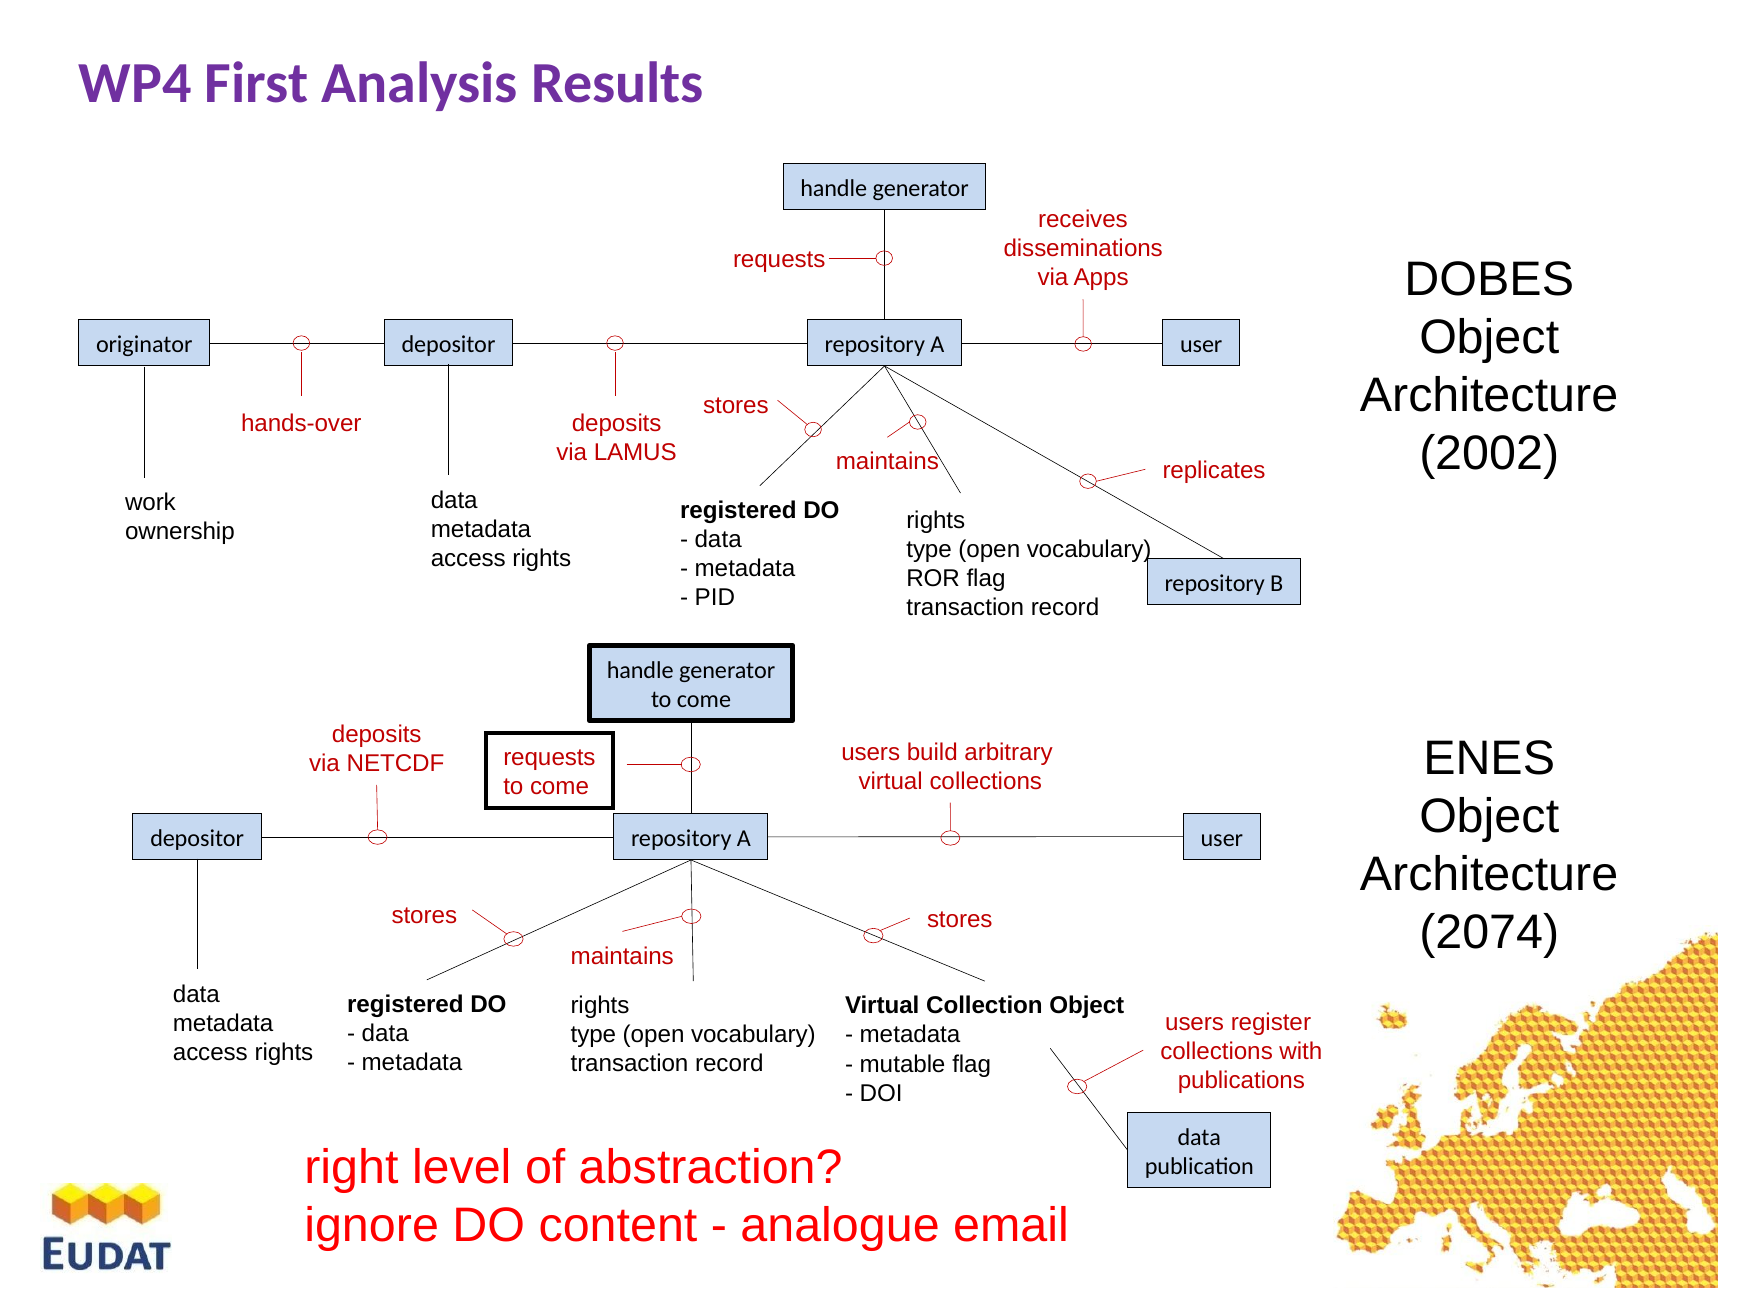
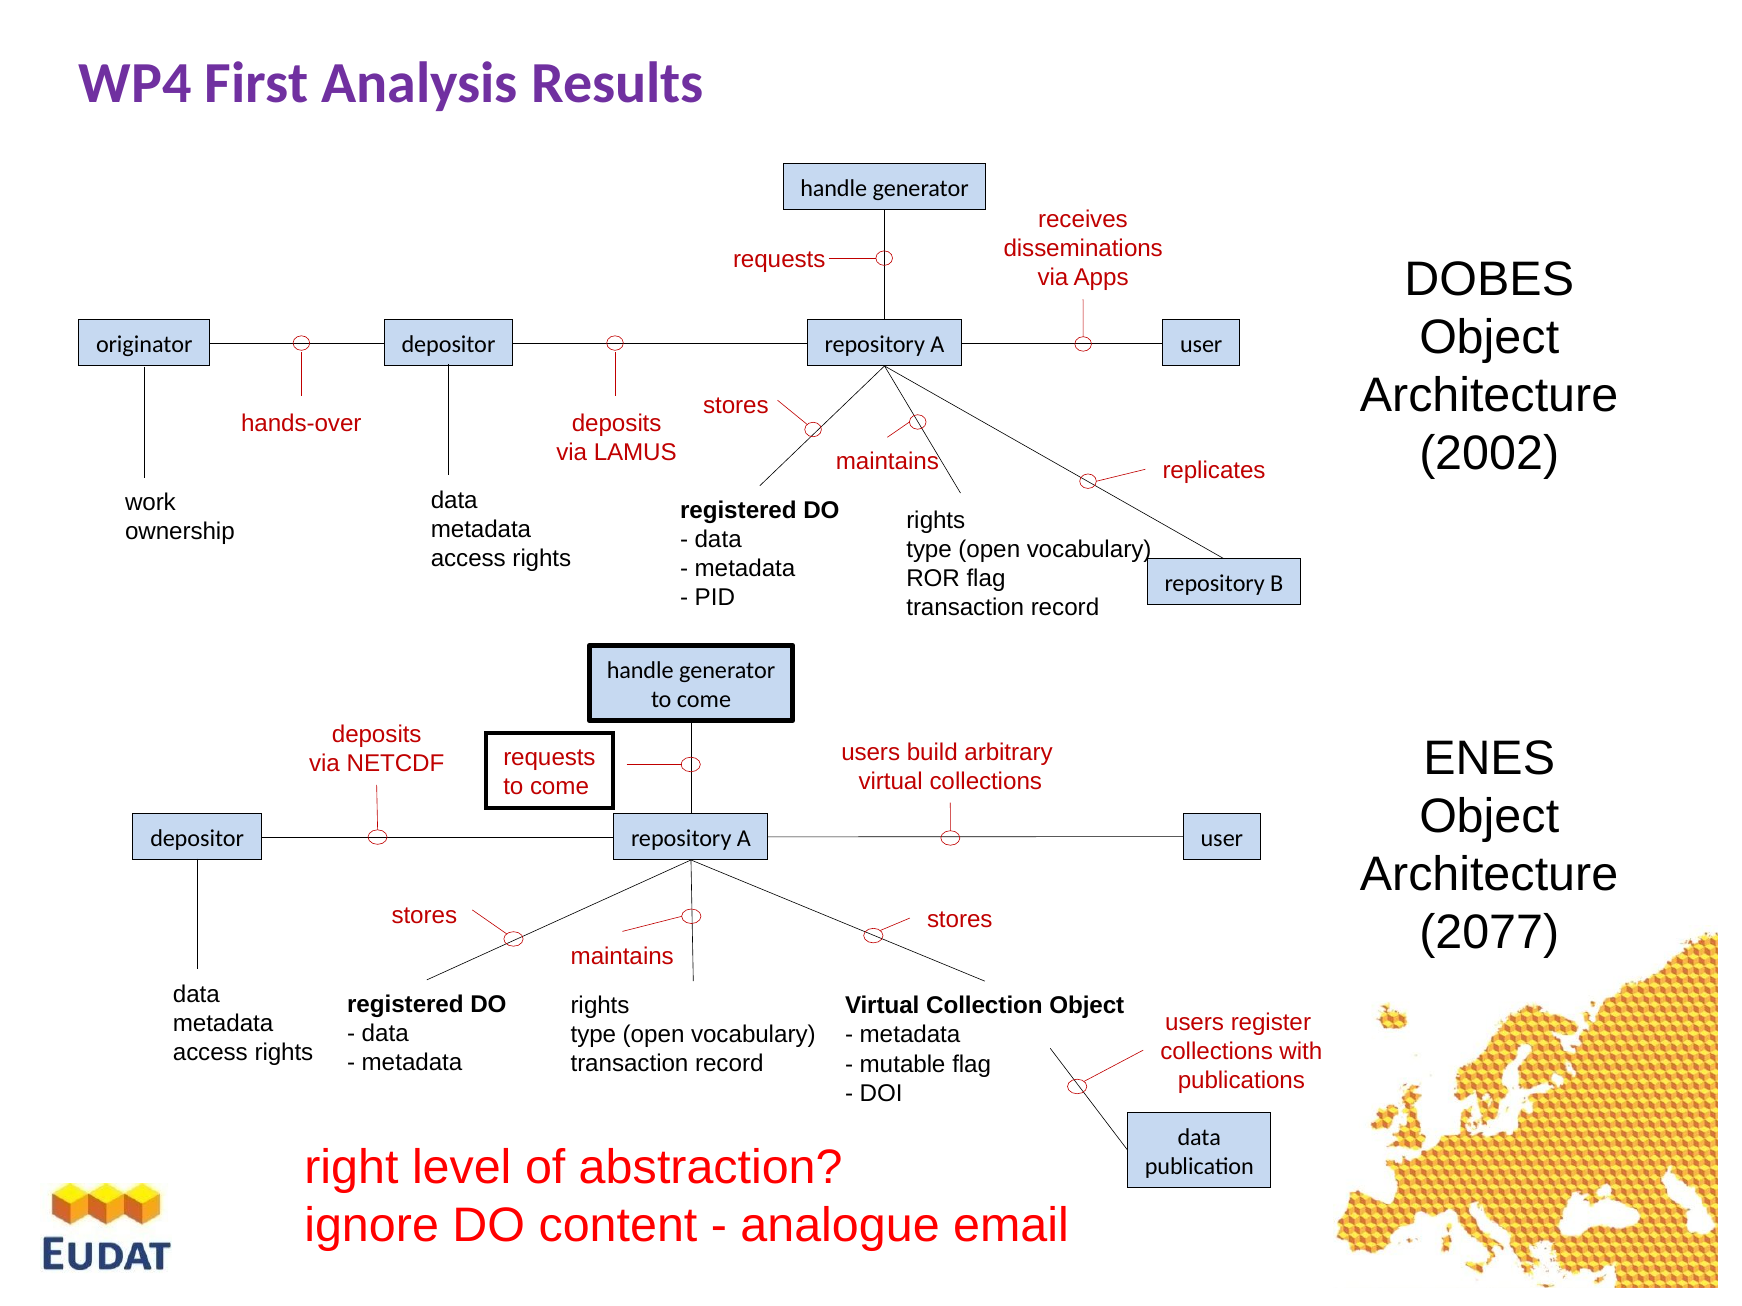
2074: 2074 -> 2077
